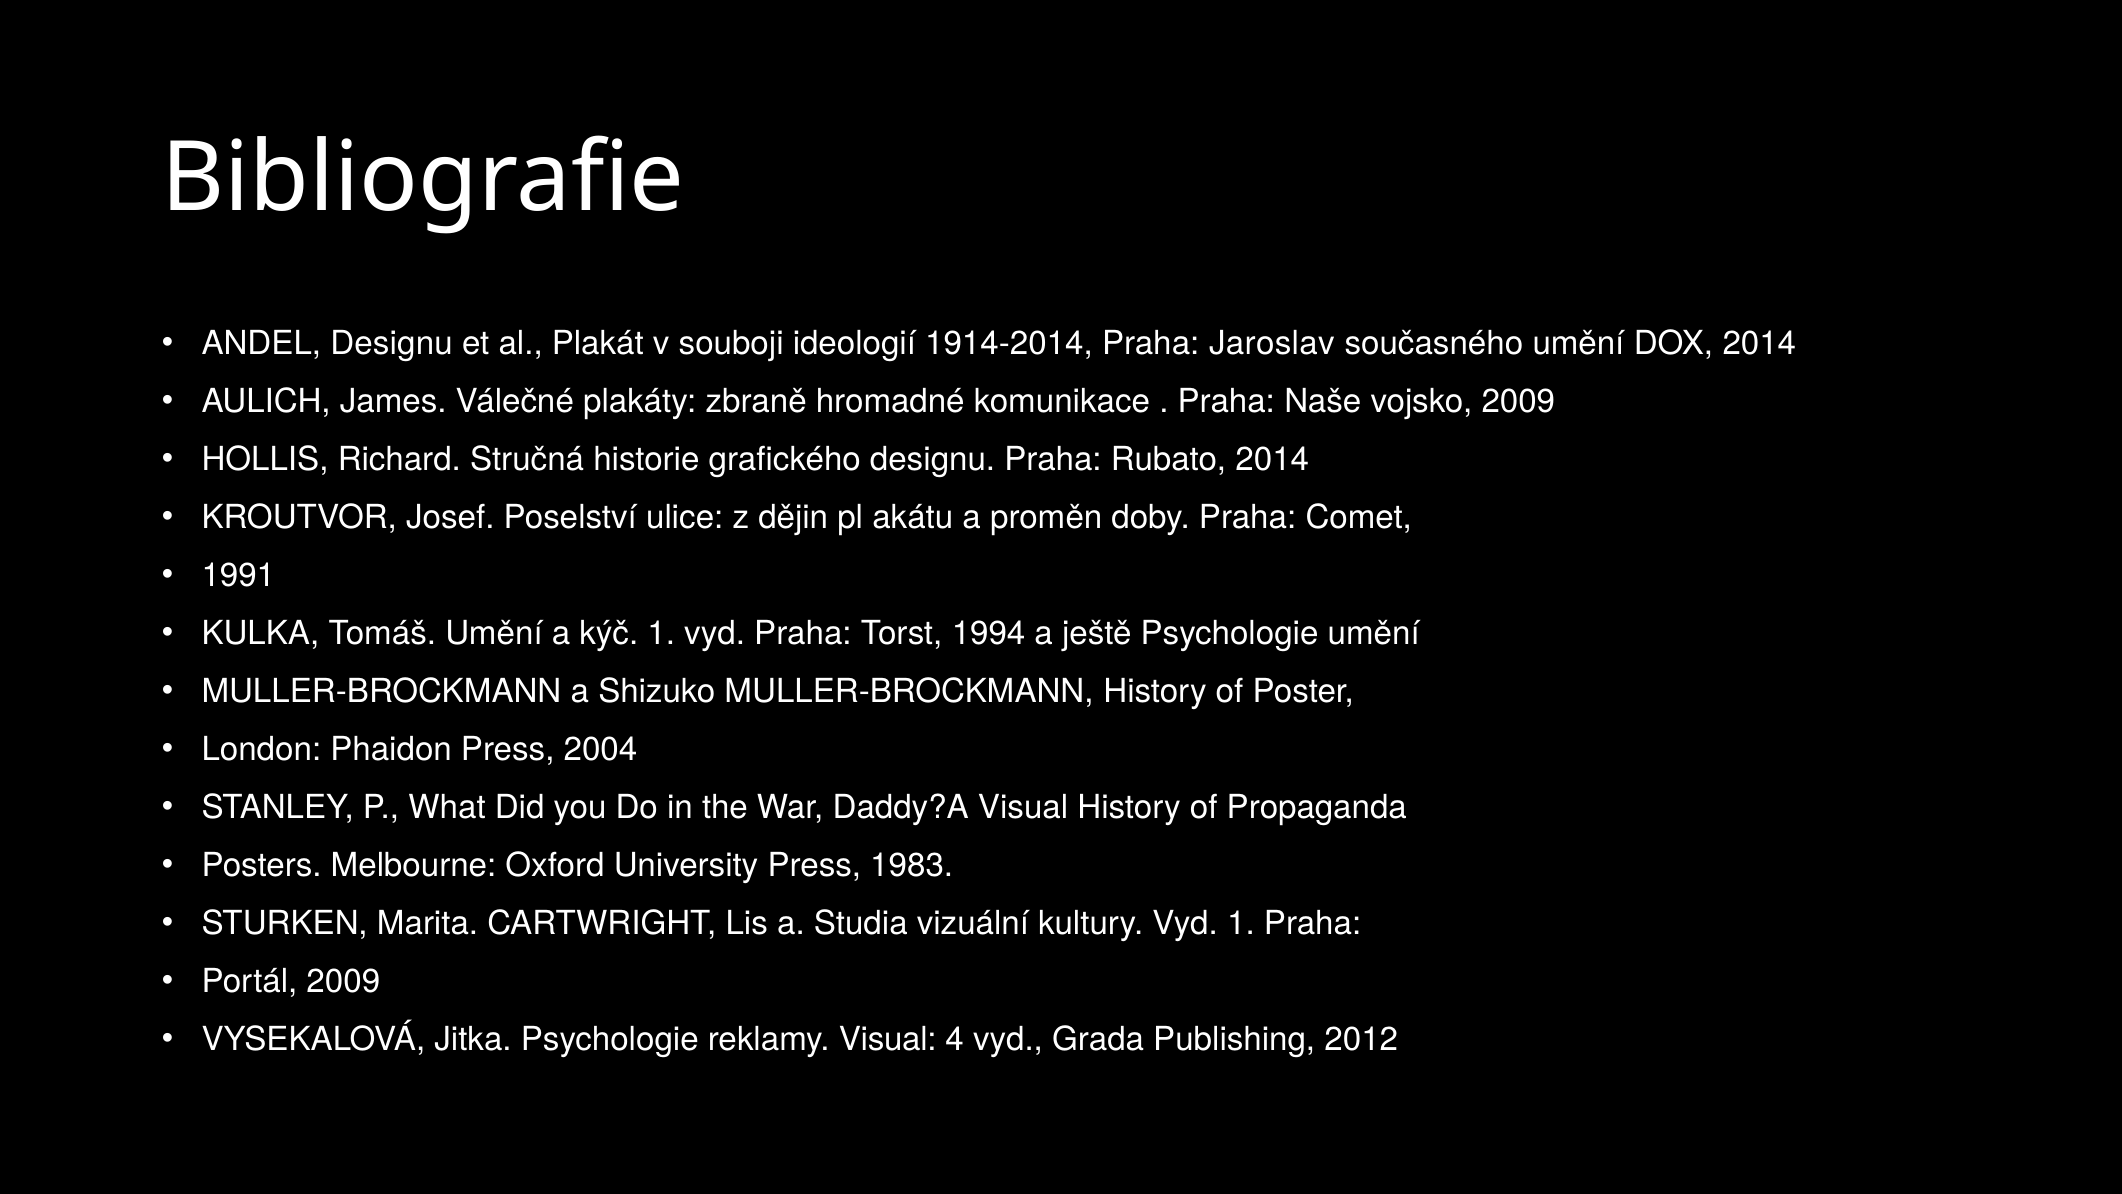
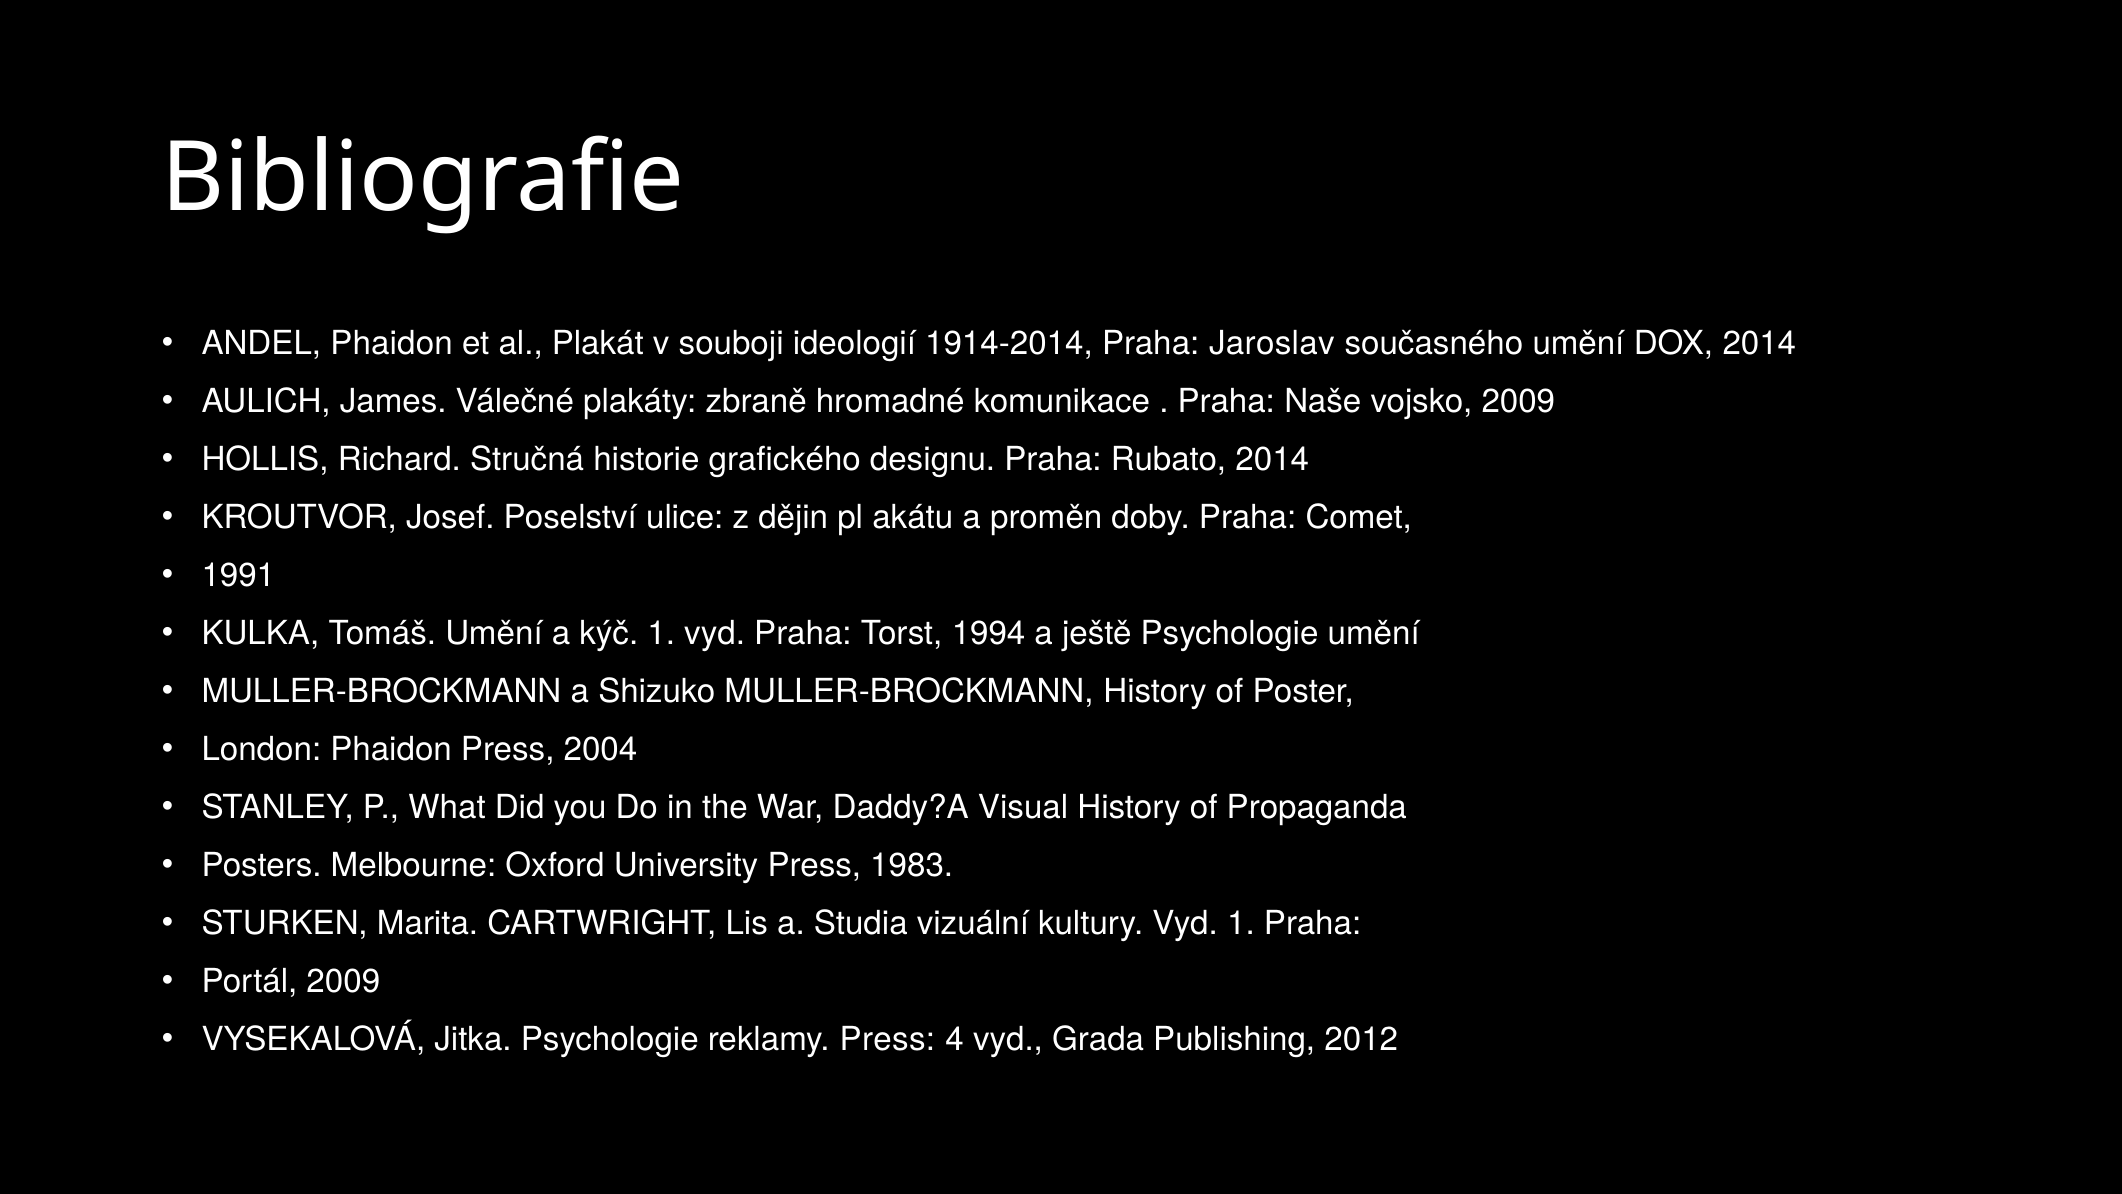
ANDEL Designu: Designu -> Phaidon
reklamy Visual: Visual -> Press
